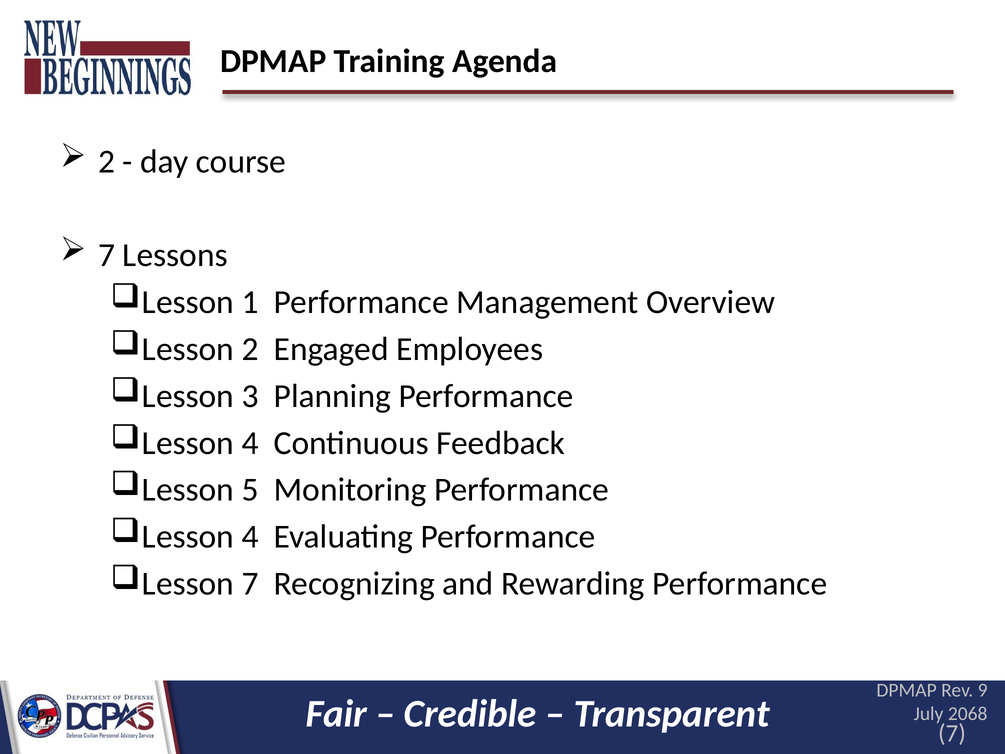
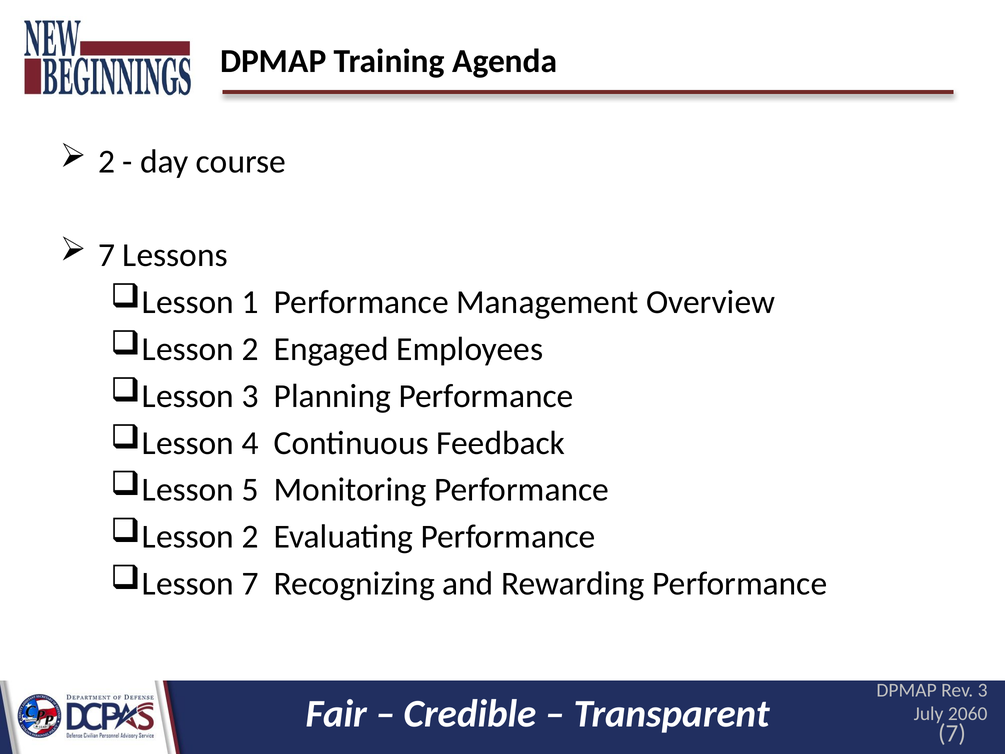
4 at (250, 537): 4 -> 2
Rev 9: 9 -> 3
2068: 2068 -> 2060
